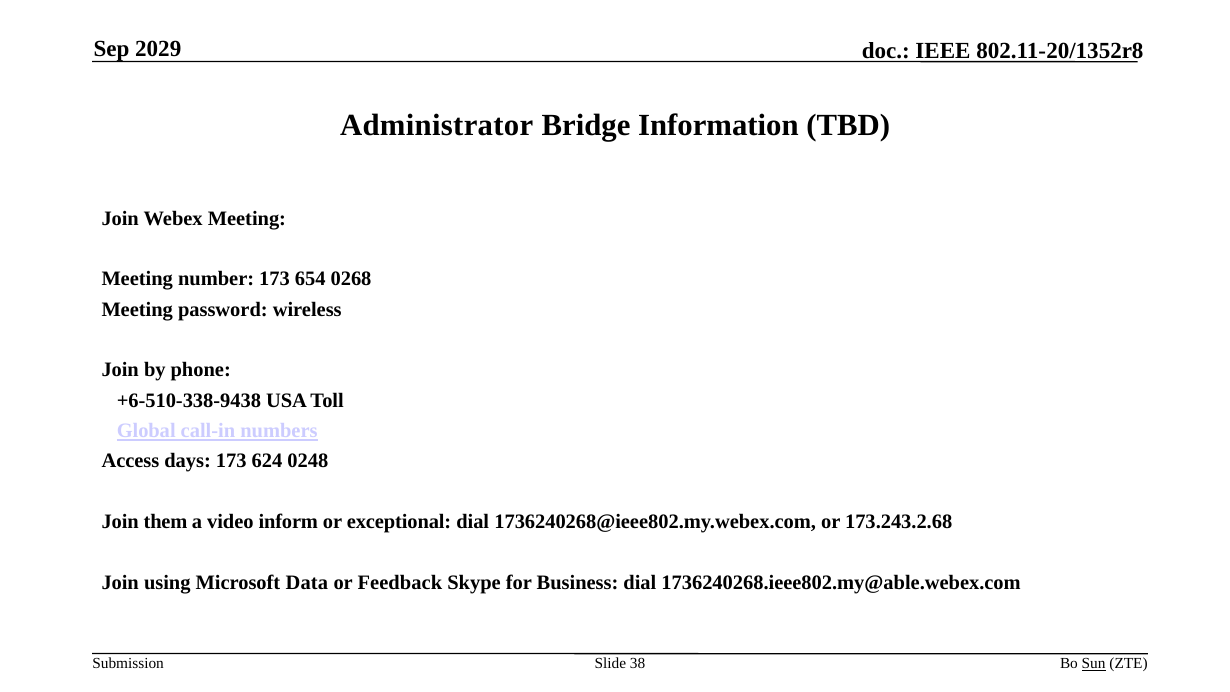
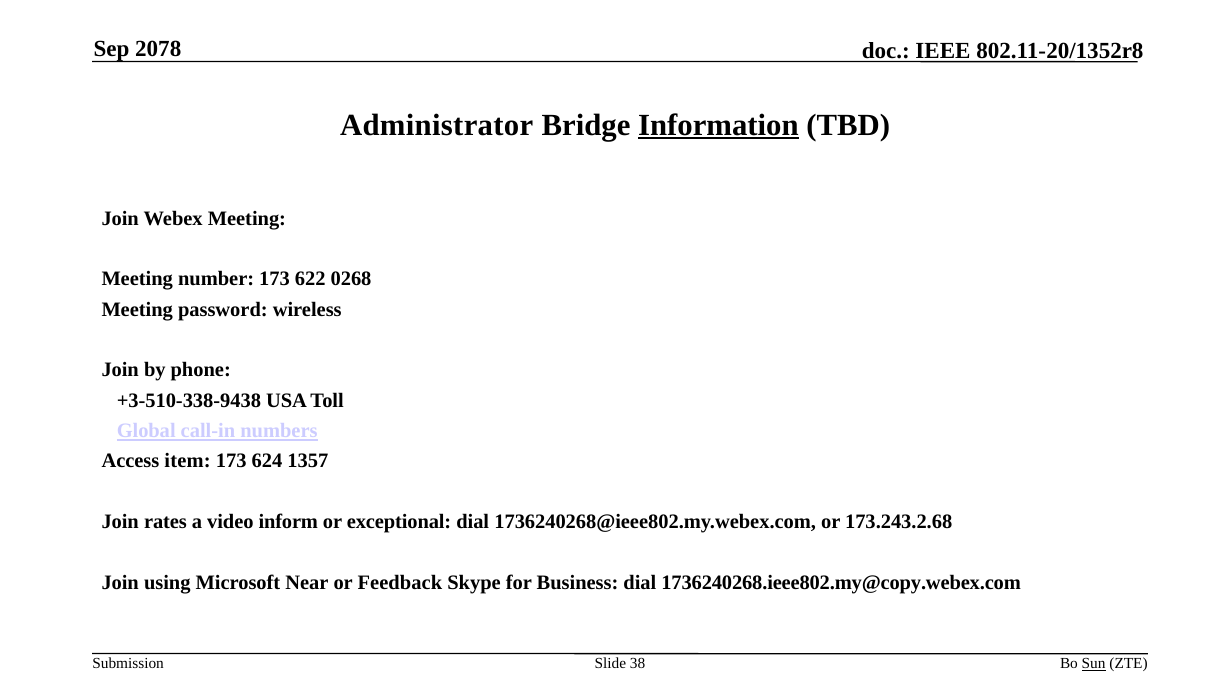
2029: 2029 -> 2078
Information underline: none -> present
654: 654 -> 622
+6-510-338-9438: +6-510-338-9438 -> +3-510-338-9438
days: days -> item
0248: 0248 -> 1357
them: them -> rates
Data: Data -> Near
1736240268.ieee802.my@able.webex.com: 1736240268.ieee802.my@able.webex.com -> 1736240268.ieee802.my@copy.webex.com
